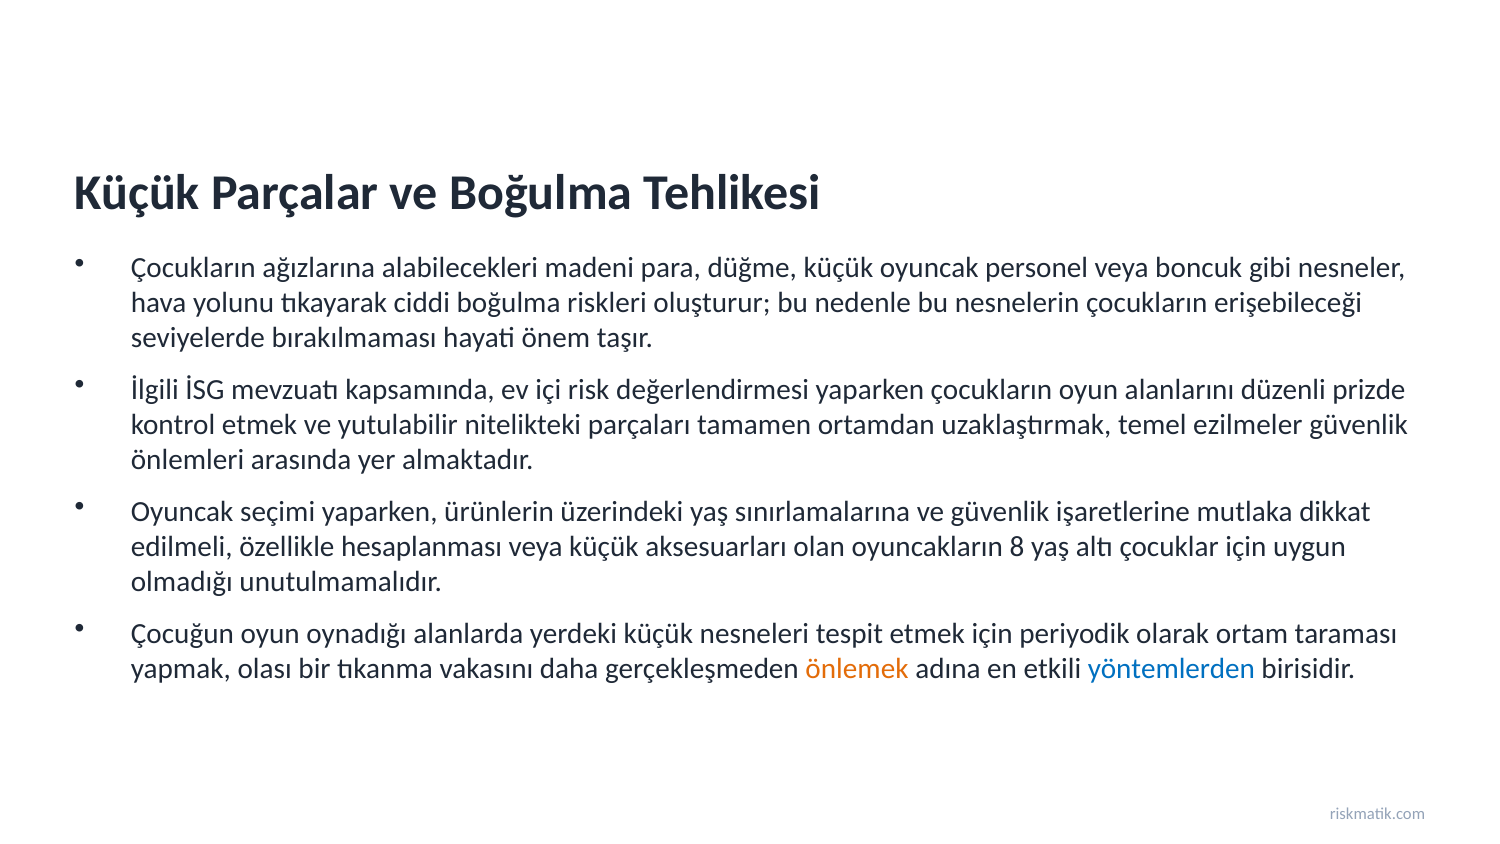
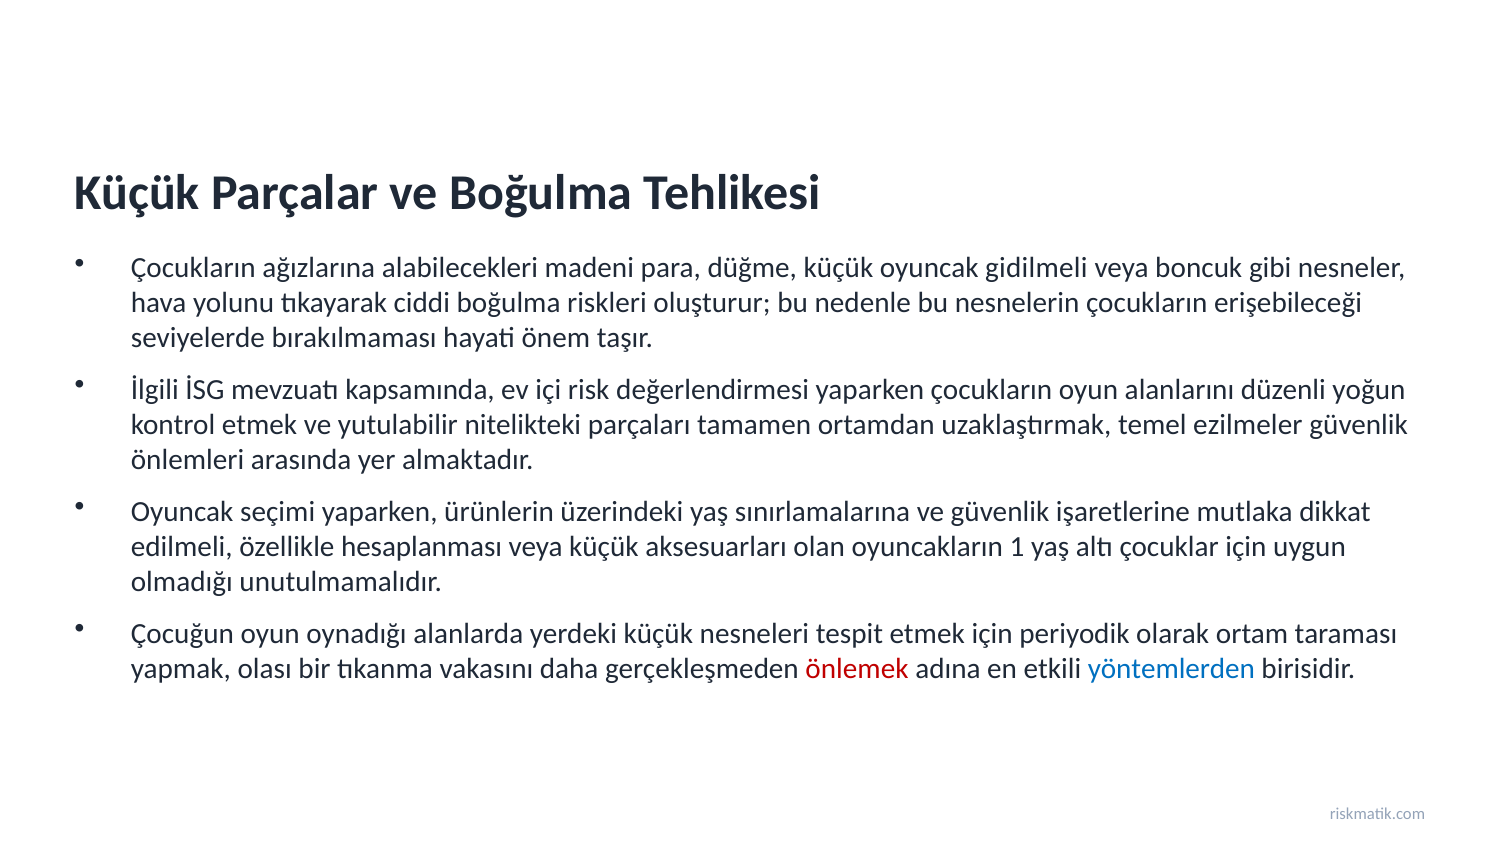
personel: personel -> gidilmeli
prizde: prizde -> yoğun
8: 8 -> 1
önlemek colour: orange -> red
